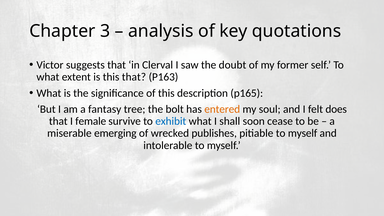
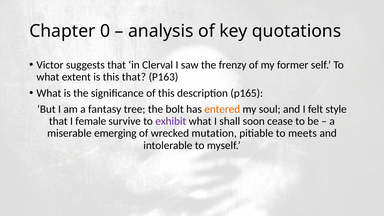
3: 3 -> 0
doubt: doubt -> frenzy
does: does -> style
exhibit colour: blue -> purple
publishes: publishes -> mutation
pitiable to myself: myself -> meets
